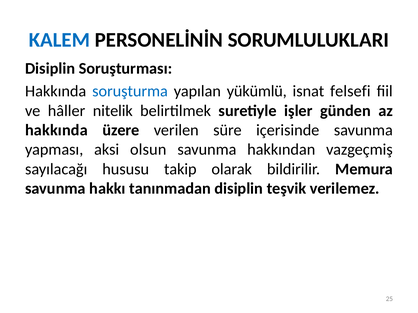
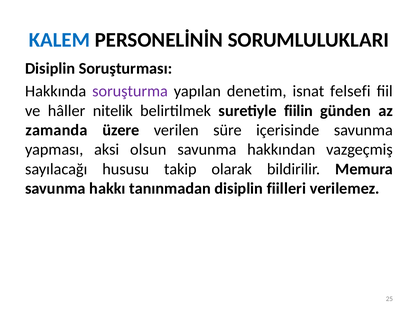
soruşturma colour: blue -> purple
yükümlü: yükümlü -> denetim
işler: işler -> fiilin
hakkında at (56, 130): hakkında -> zamanda
teşvik: teşvik -> fiilleri
